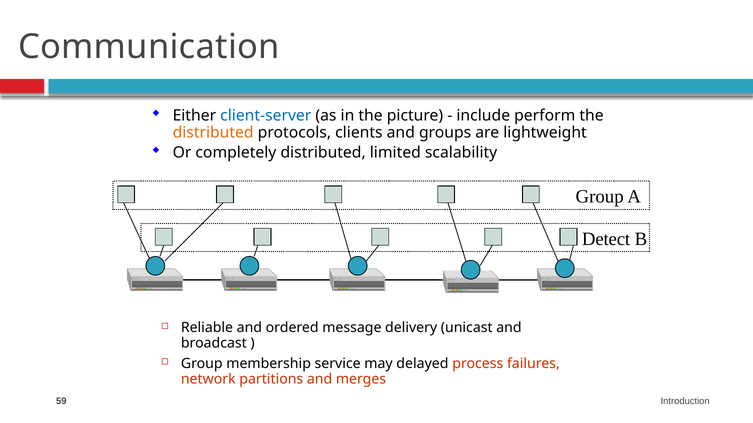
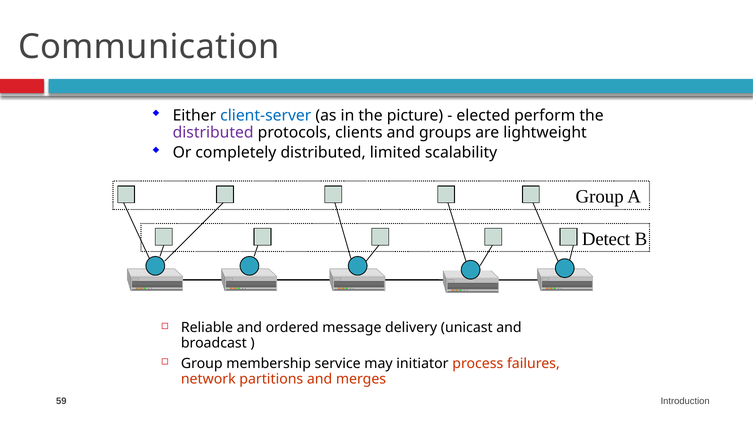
include: include -> elected
distributed at (213, 133) colour: orange -> purple
delayed: delayed -> initiator
